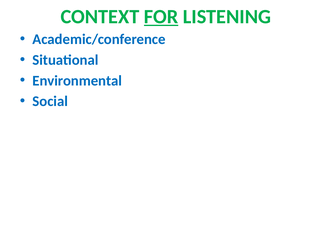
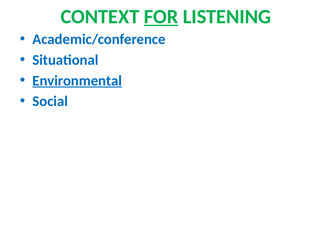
Environmental underline: none -> present
